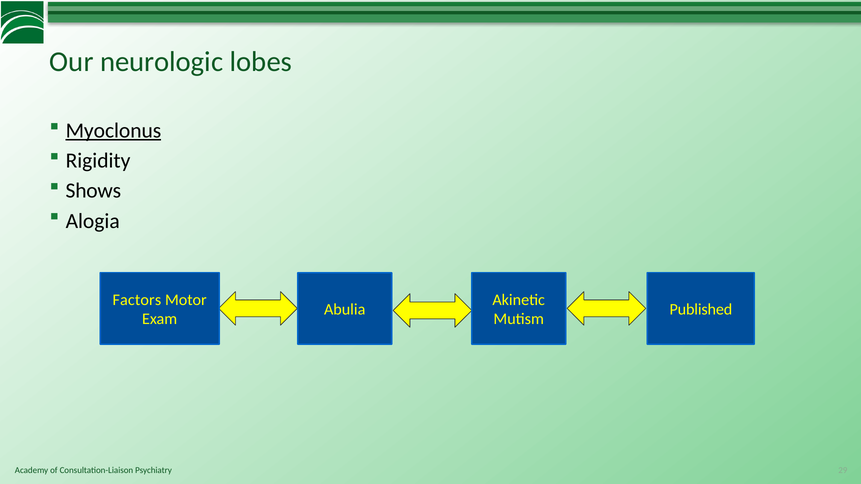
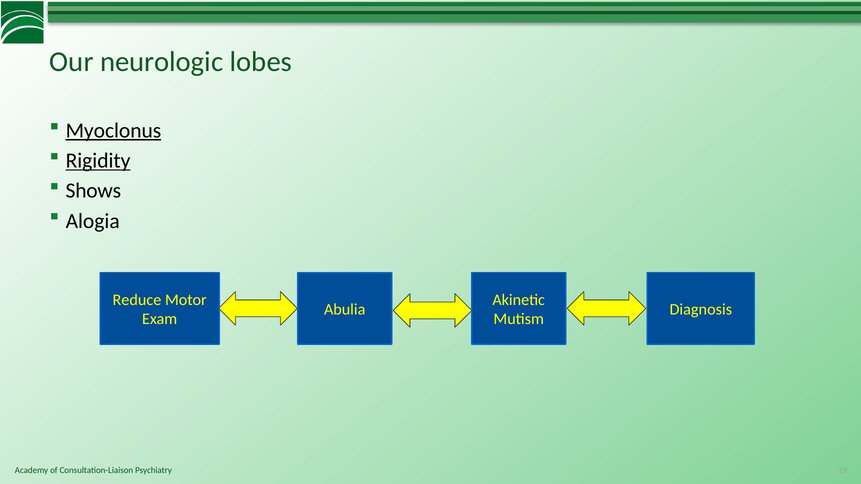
Rigidity underline: none -> present
Factors: Factors -> Reduce
Published: Published -> Diagnosis
